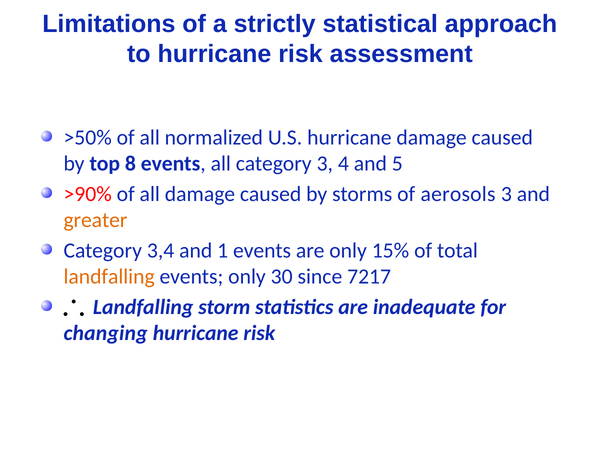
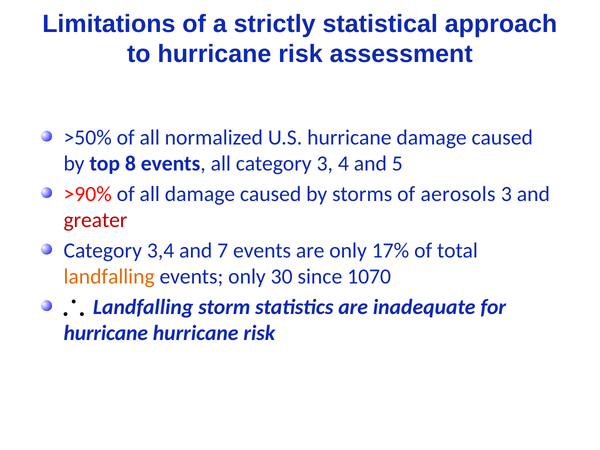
greater colour: orange -> red
1: 1 -> 7
15%: 15% -> 17%
7217: 7217 -> 1070
changing at (106, 333): changing -> hurricane
